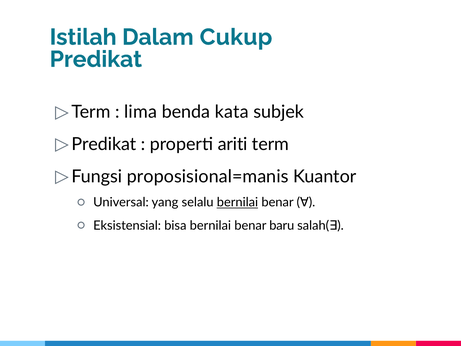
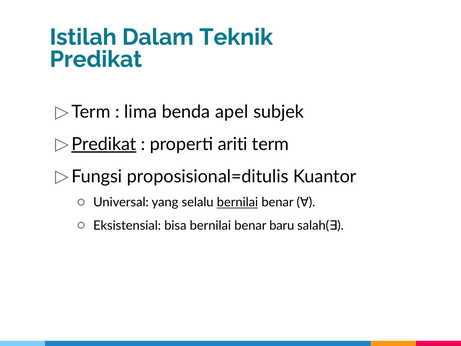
Cukup: Cukup -> Teknik
kata: kata -> apel
Predikat at (104, 144) underline: none -> present
proposisional=manis: proposisional=manis -> proposisional=ditulis
